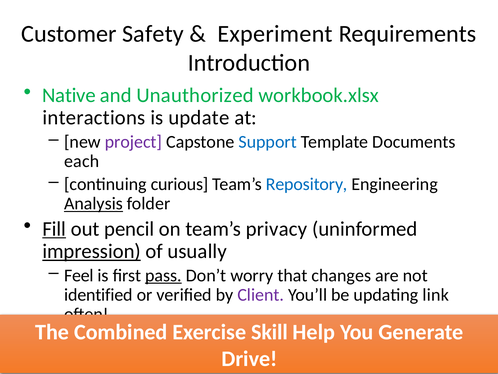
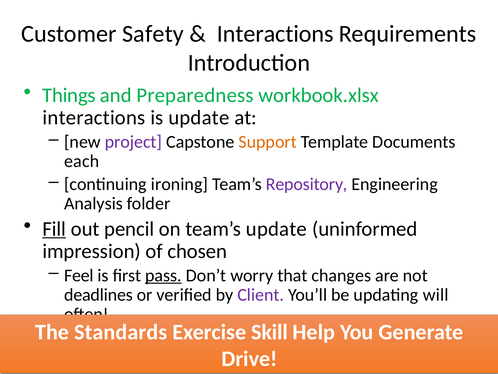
Experiment at (275, 34): Experiment -> Interactions
Native: Native -> Things
Unauthorized: Unauthorized -> Preparedness
Support colour: blue -> orange
curious: curious -> ironing
Repository colour: blue -> purple
Analysis underline: present -> none
team’s privacy: privacy -> update
impression underline: present -> none
usually: usually -> chosen
identified: identified -> deadlines
link: link -> will
Combined: Combined -> Standards
